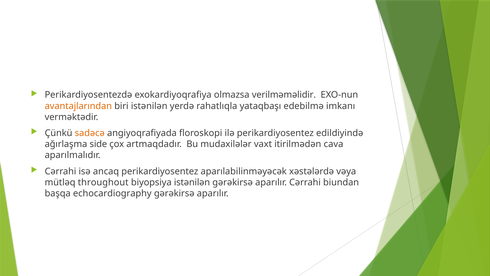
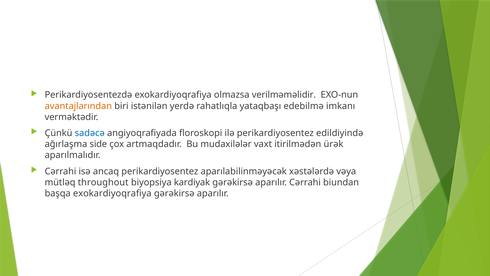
sadəcə colour: orange -> blue
cava: cava -> ürək
biyopsiya istənilən: istənilən -> kardiyak
başqa echocardiography: echocardiography -> exokardiyoqrafiya
